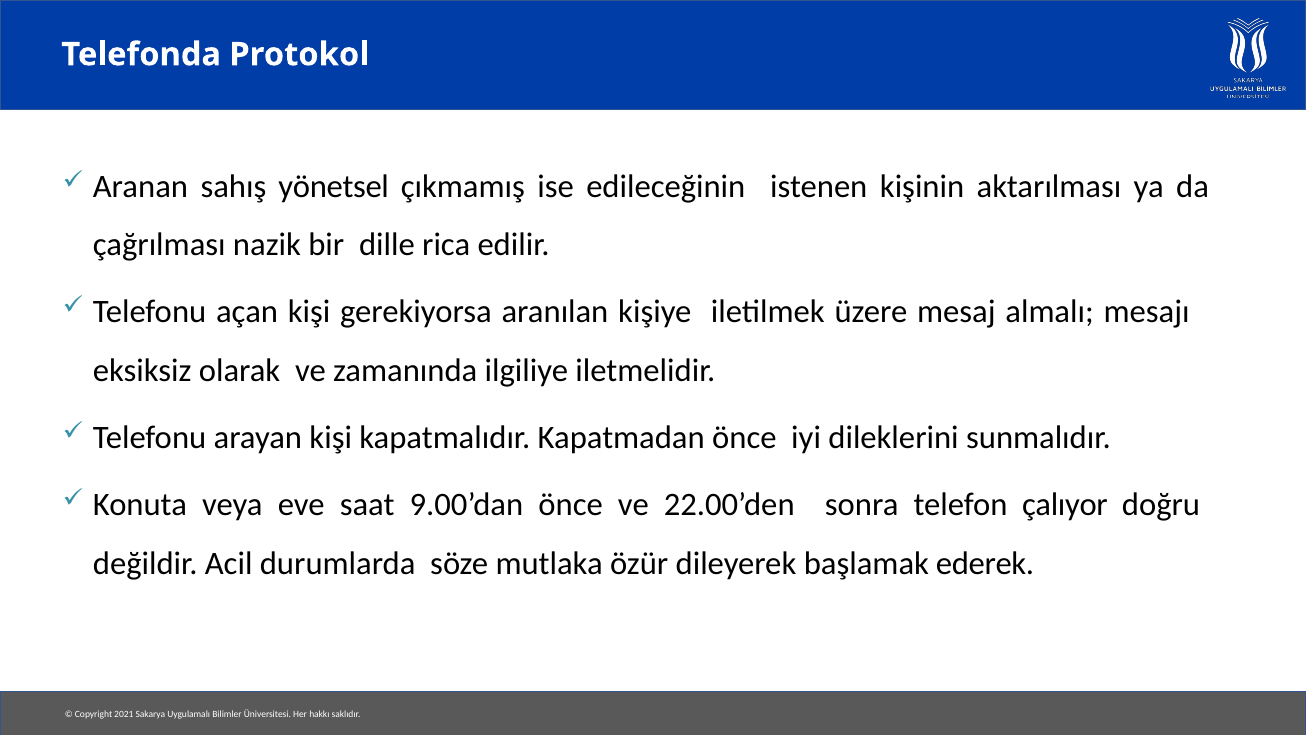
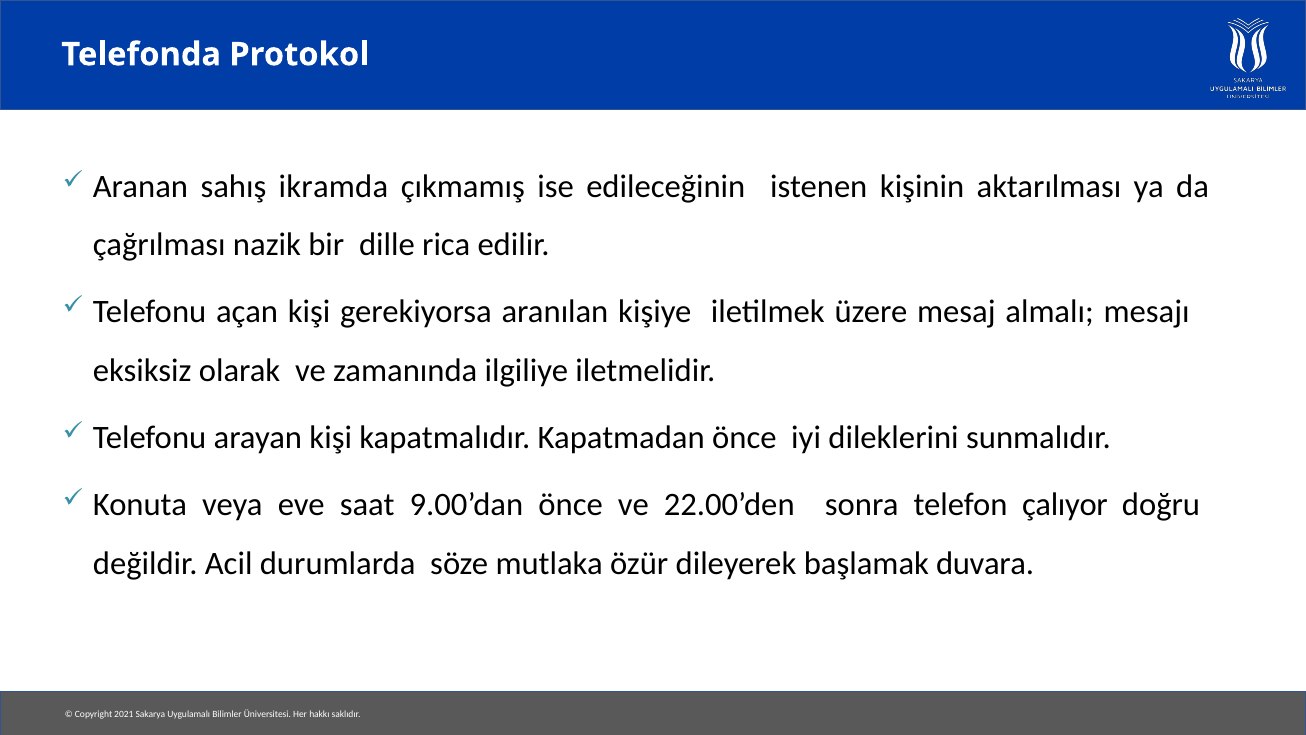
yönetsel: yönetsel -> ikramda
ederek: ederek -> duvara
